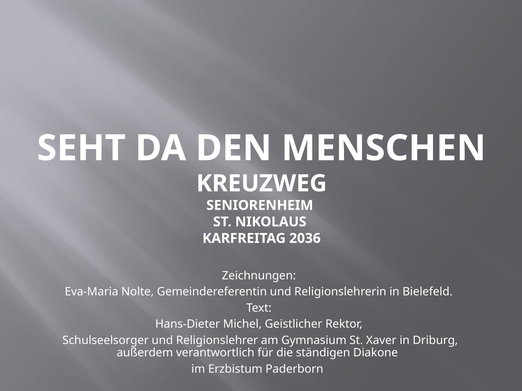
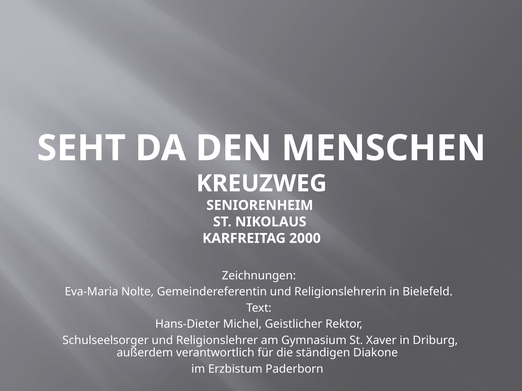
2036: 2036 -> 2000
